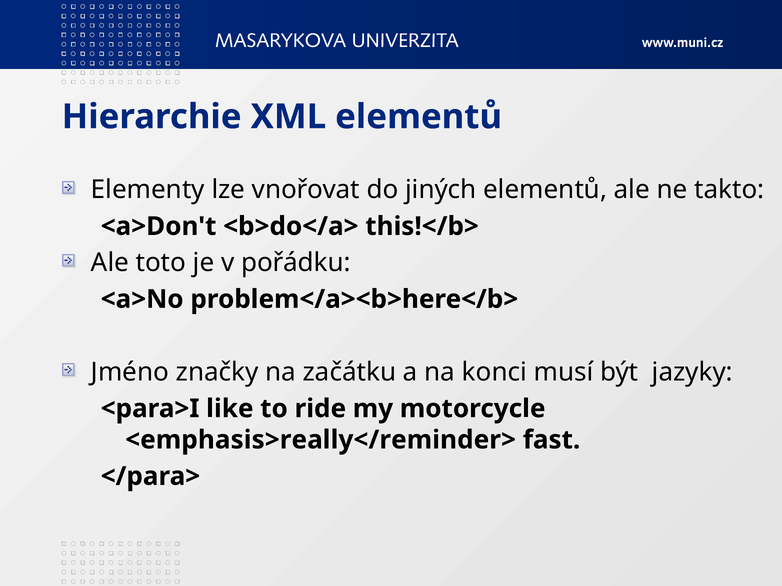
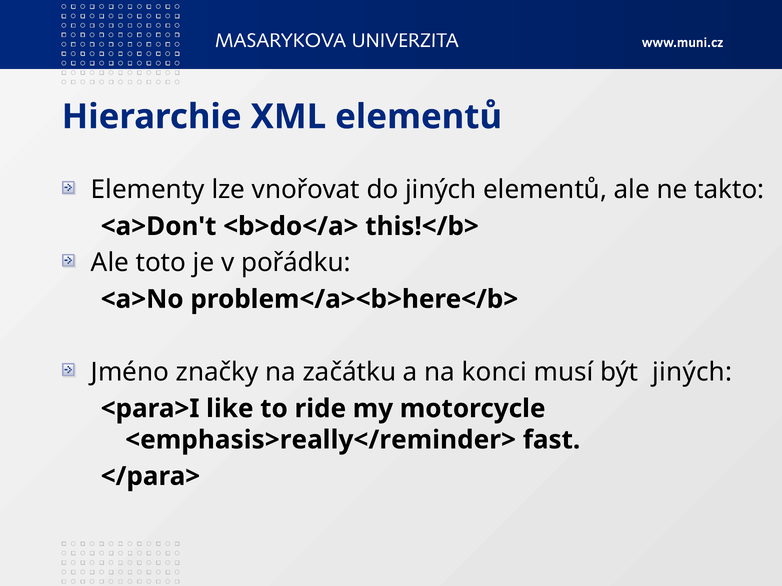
být jazyky: jazyky -> jiných
